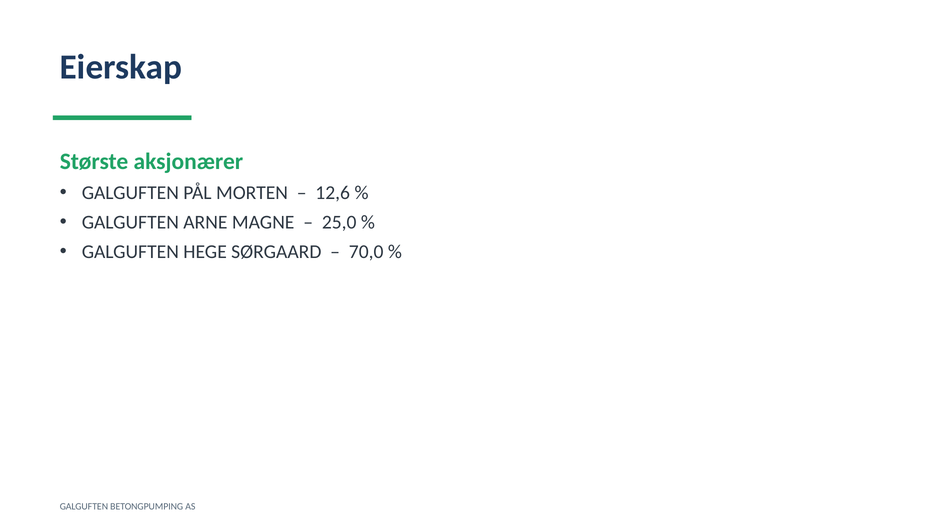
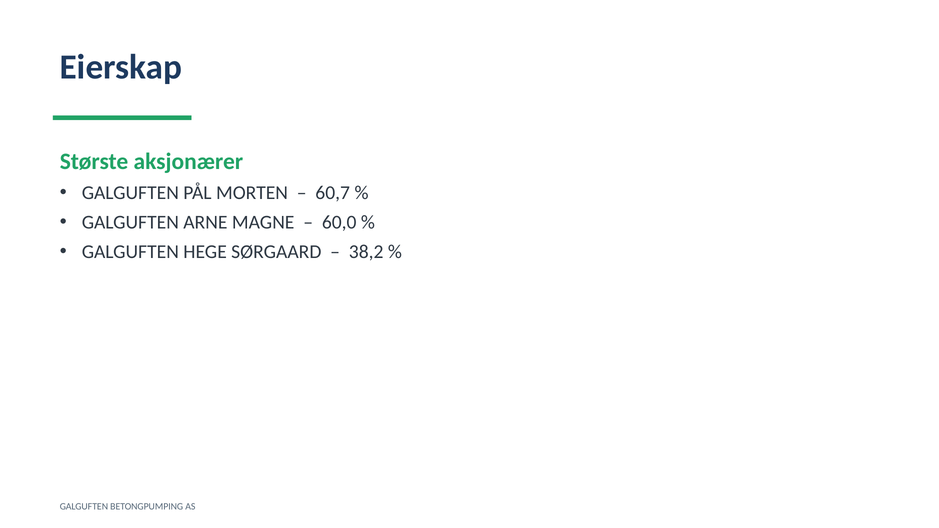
12,6: 12,6 -> 60,7
25,0: 25,0 -> 60,0
70,0: 70,0 -> 38,2
